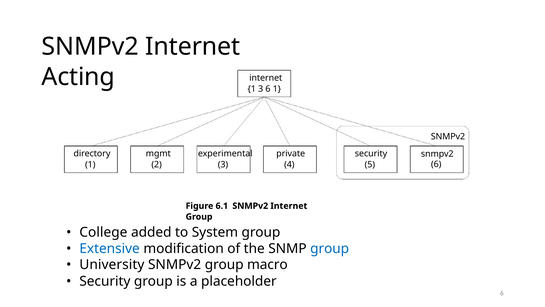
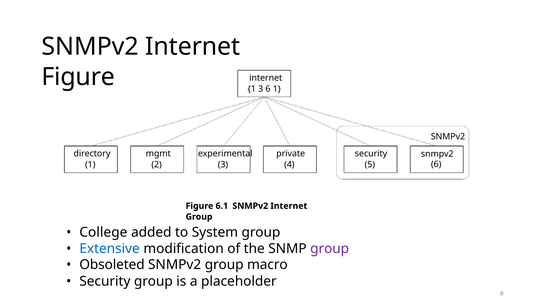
Acting at (78, 77): Acting -> Figure
group at (330, 248) colour: blue -> purple
University: University -> Obsoleted
